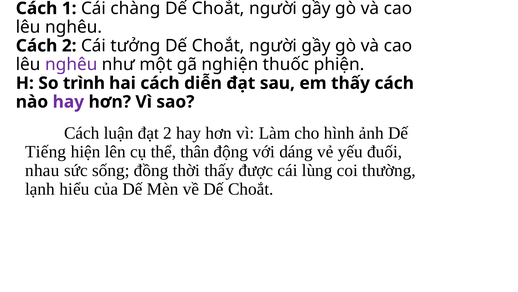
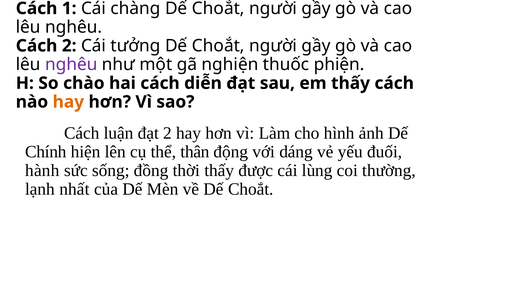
trình: trình -> chào
hay at (68, 102) colour: purple -> orange
Tiếng: Tiếng -> Chính
nhau: nhau -> hành
hiểu: hiểu -> nhất
